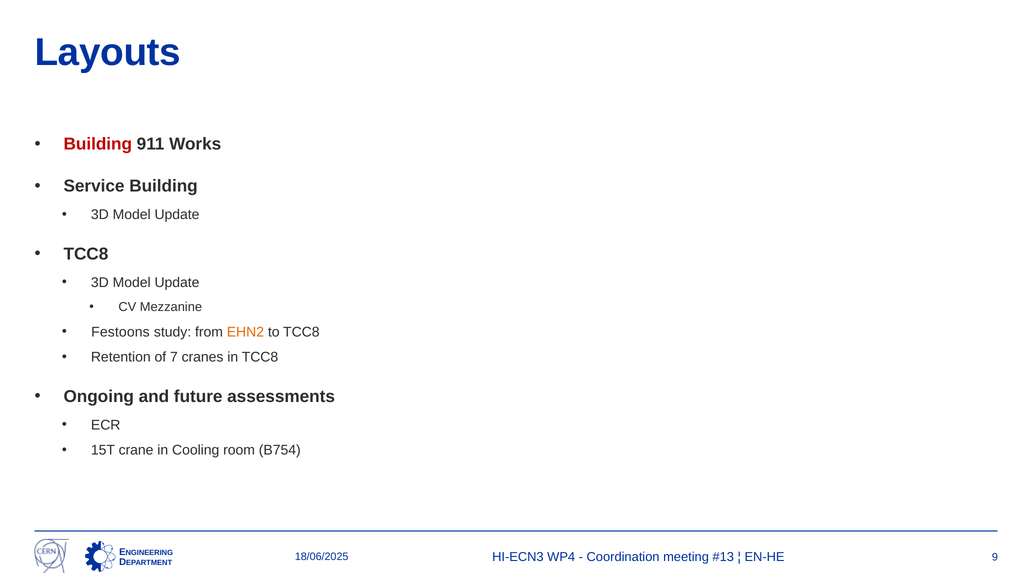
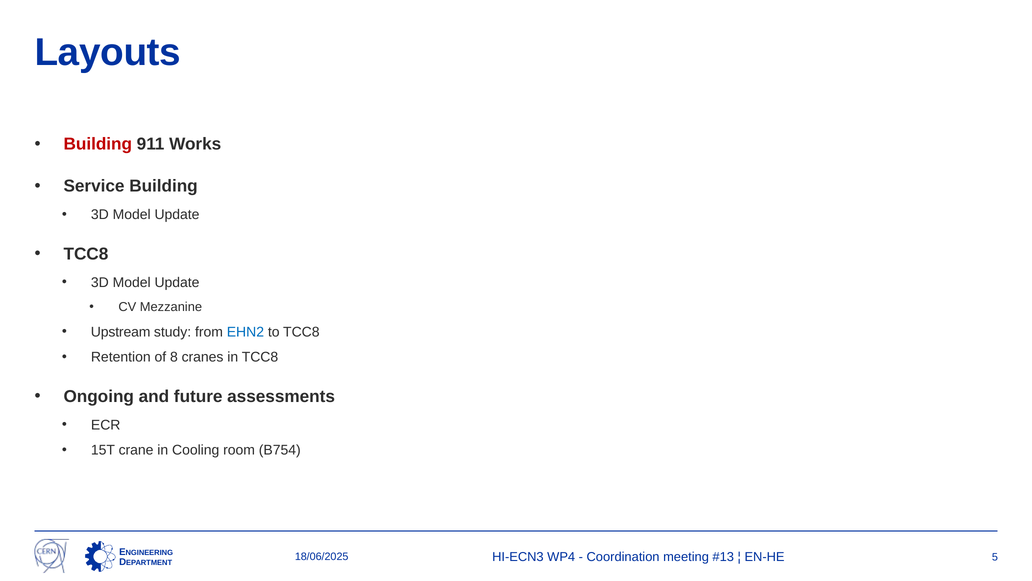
Festoons: Festoons -> Upstream
EHN2 colour: orange -> blue
7: 7 -> 8
9: 9 -> 5
